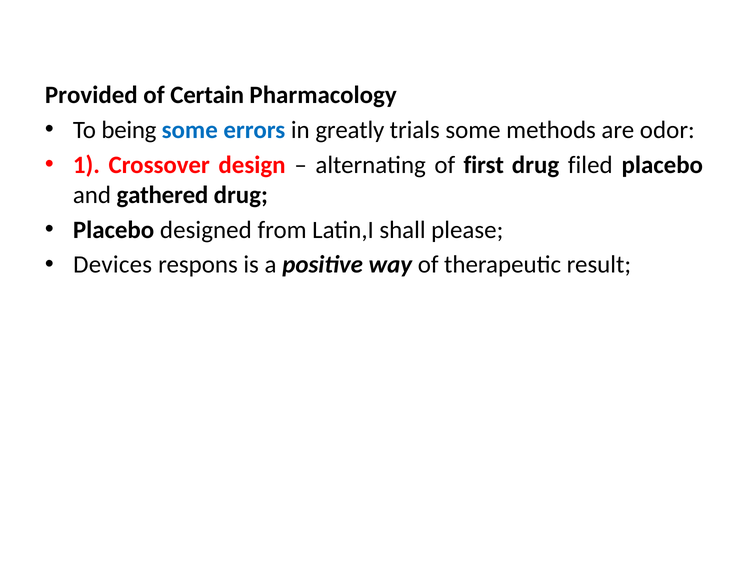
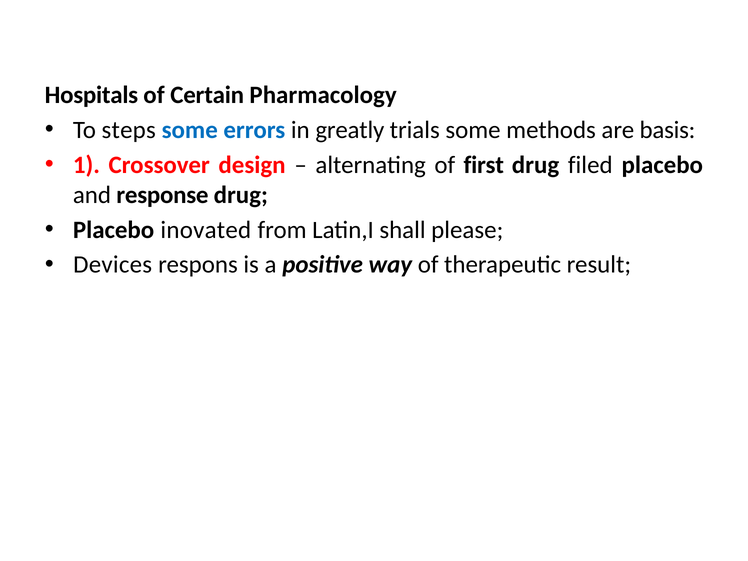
Provided: Provided -> Hospitals
being: being -> steps
odor: odor -> basis
gathered: gathered -> response
designed: designed -> inovated
